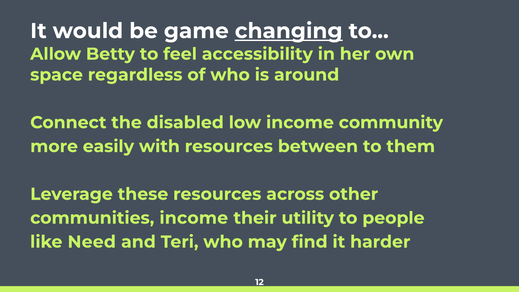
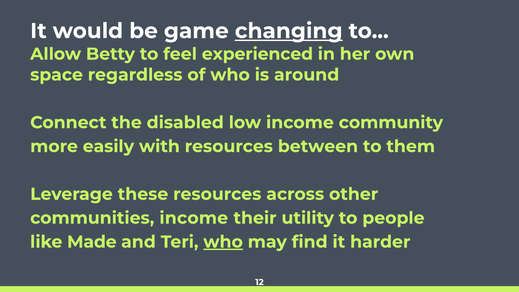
accessibility: accessibility -> experienced
Need: Need -> Made
who at (223, 242) underline: none -> present
